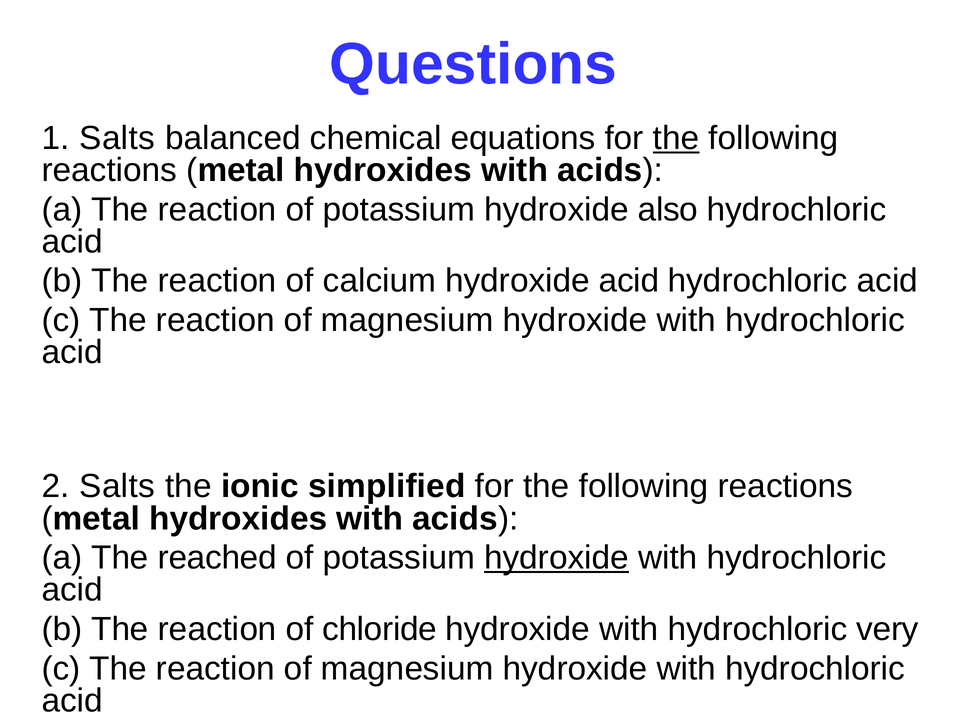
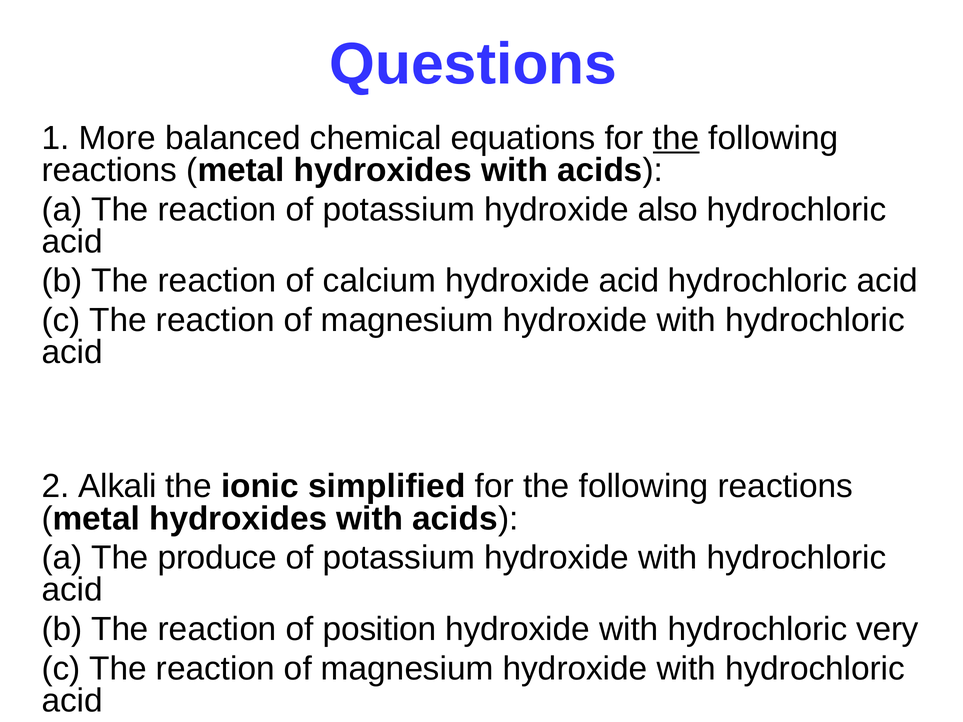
1 Salts: Salts -> More
2 Salts: Salts -> Alkali
reached: reached -> produce
hydroxide at (557, 558) underline: present -> none
chloride: chloride -> position
